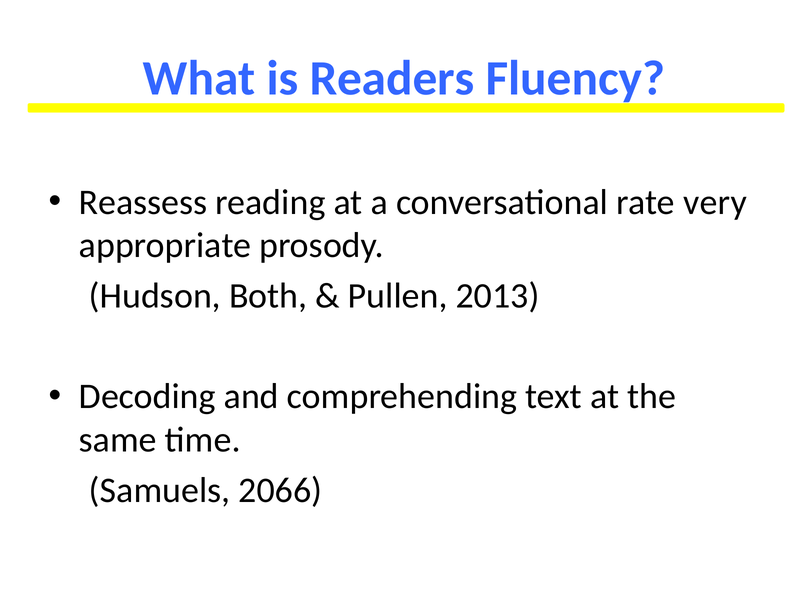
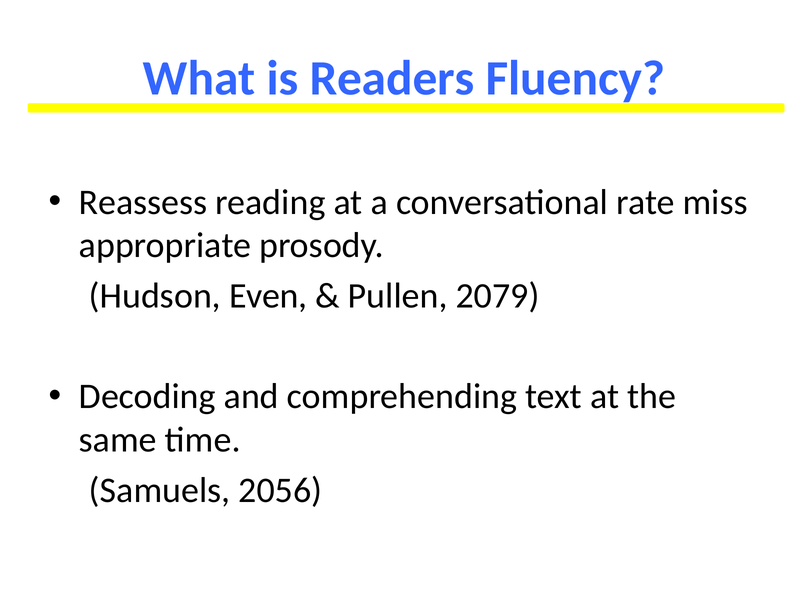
very: very -> miss
Both: Both -> Even
2013: 2013 -> 2079
2066: 2066 -> 2056
